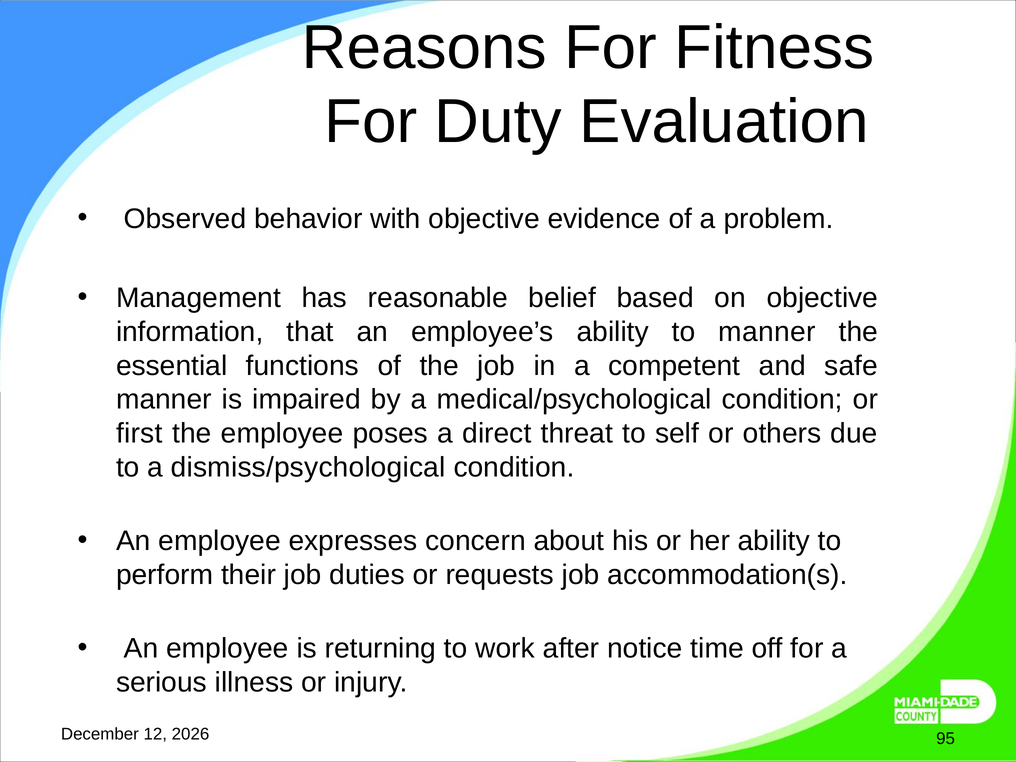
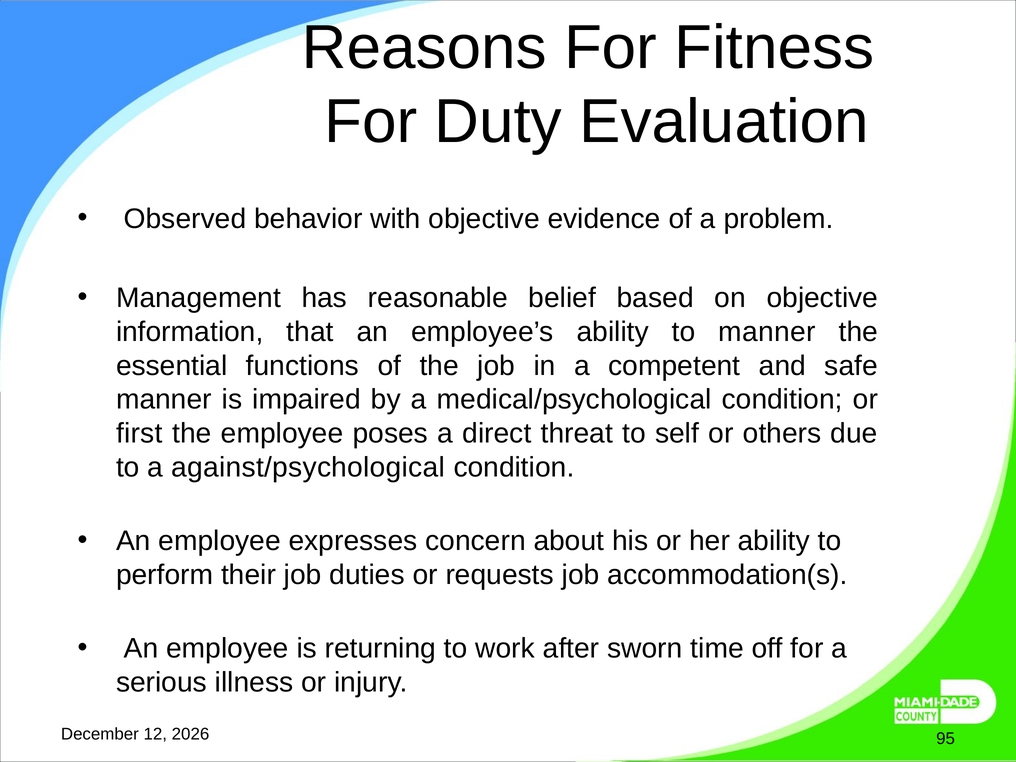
dismiss/psychological: dismiss/psychological -> against/psychological
notice: notice -> sworn
